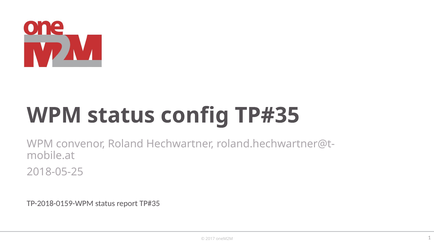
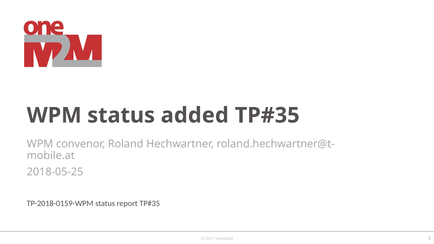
config: config -> added
